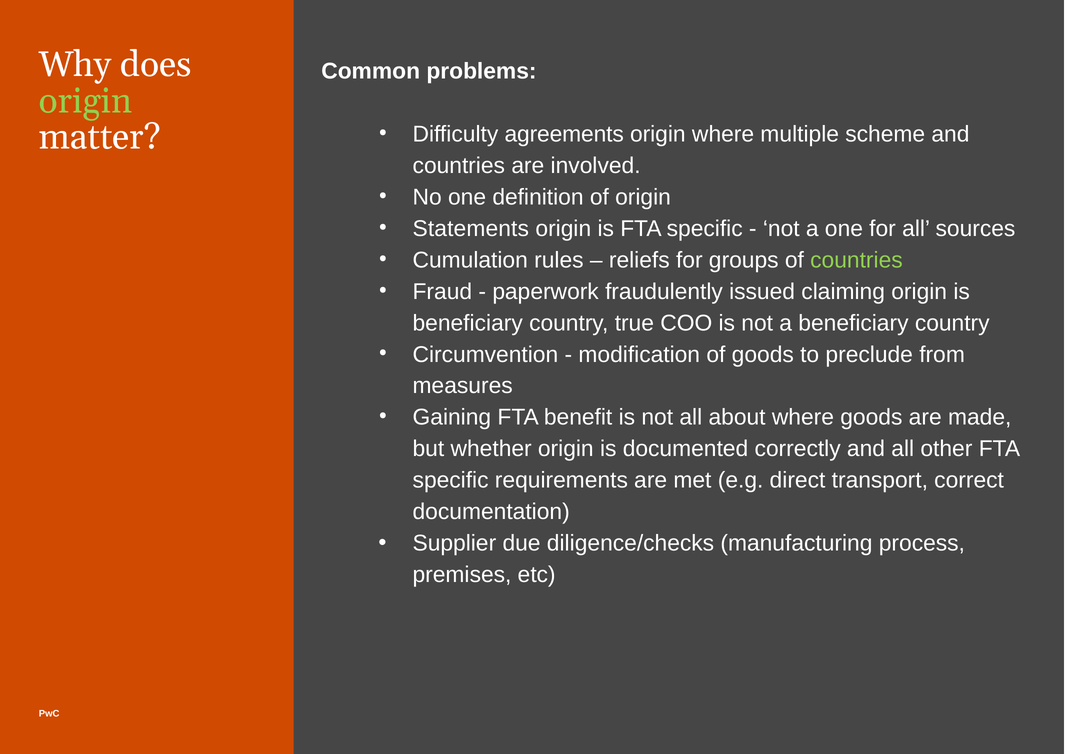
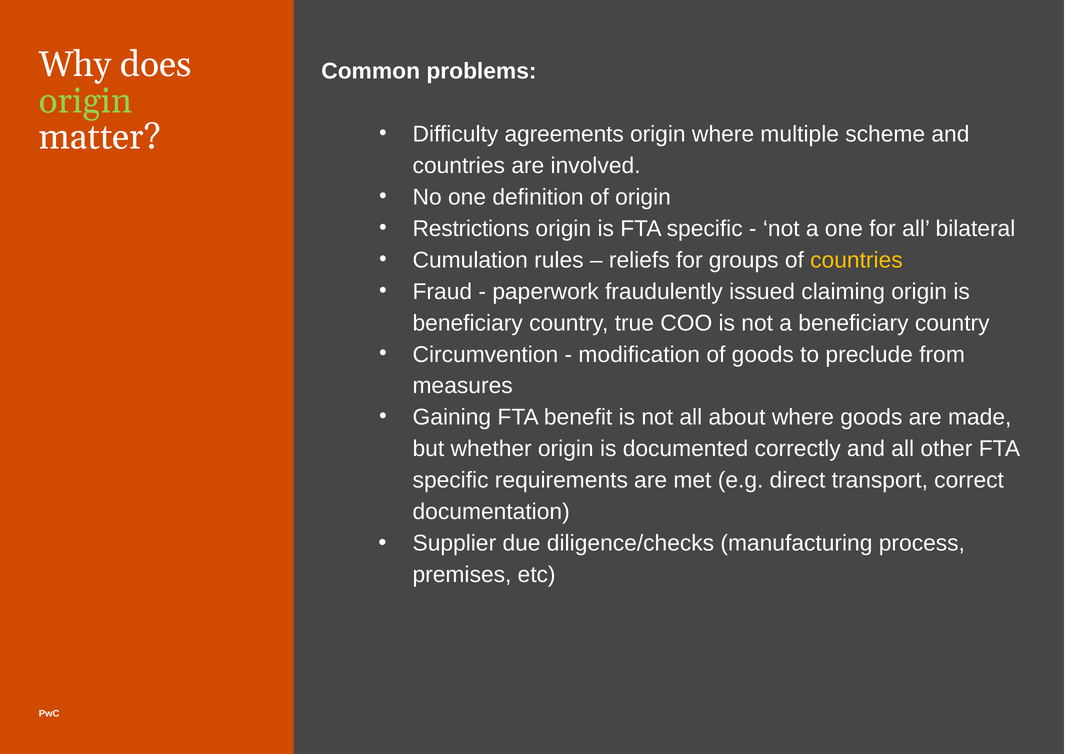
Statements: Statements -> Restrictions
sources: sources -> bilateral
countries at (856, 260) colour: light green -> yellow
